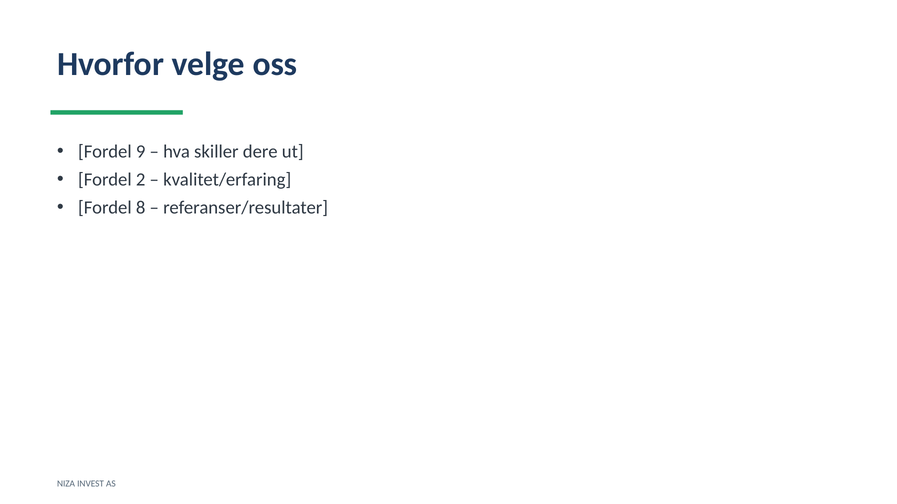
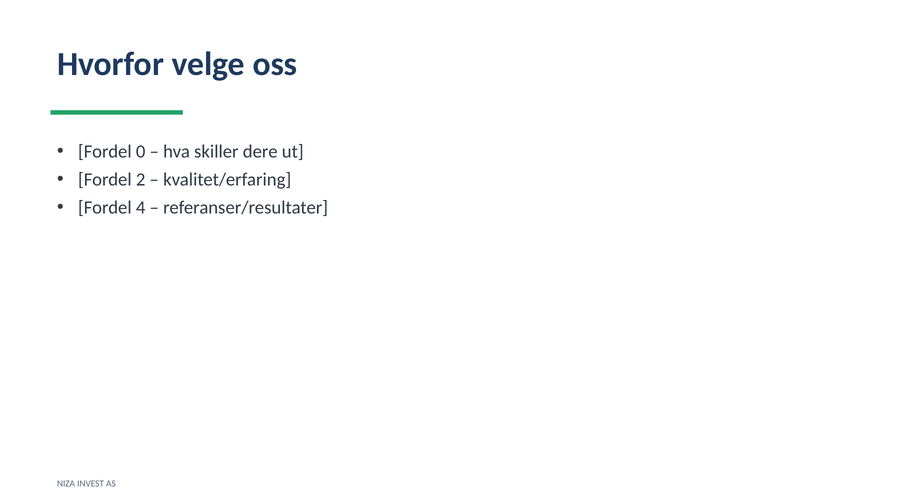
9: 9 -> 0
8: 8 -> 4
